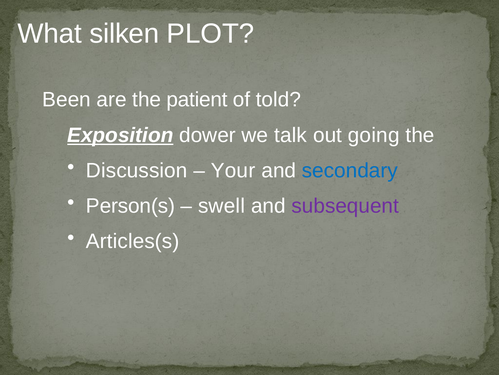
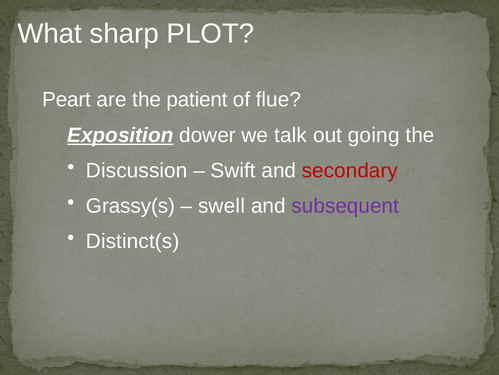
silken: silken -> sharp
Been: Been -> Peart
told: told -> flue
Your: Your -> Swift
secondary colour: blue -> red
Person(s: Person(s -> Grassy(s
Articles(s: Articles(s -> Distinct(s
